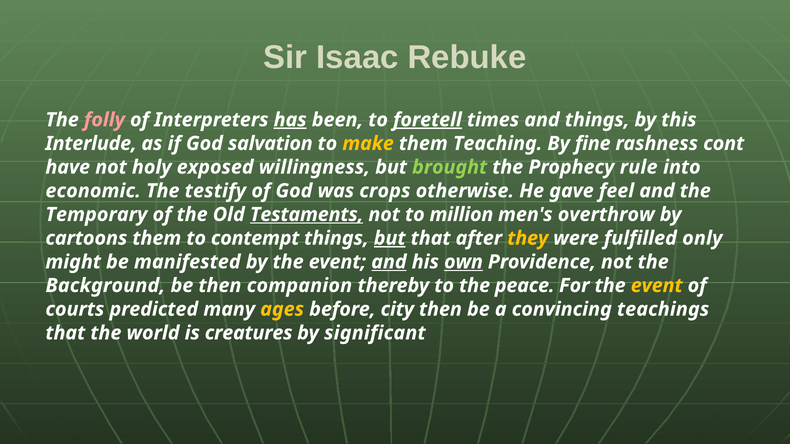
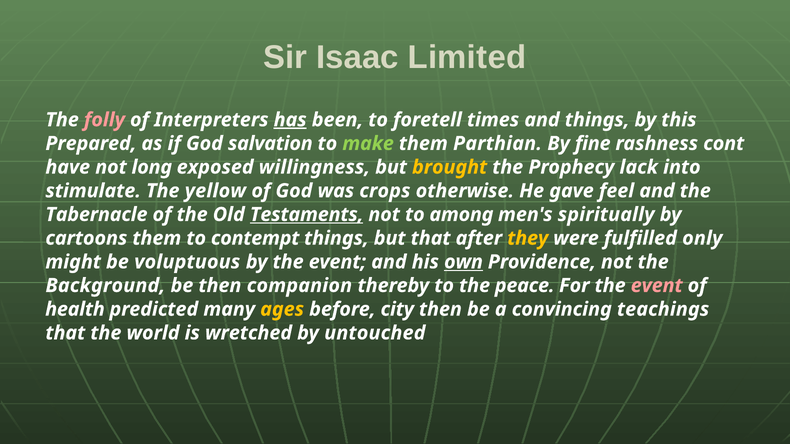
Rebuke: Rebuke -> Limited
foretell underline: present -> none
Interlude: Interlude -> Prepared
make colour: yellow -> light green
Teaching: Teaching -> Parthian
holy: holy -> long
brought colour: light green -> yellow
rule: rule -> lack
economic: economic -> stimulate
testify: testify -> yellow
Temporary: Temporary -> Tabernacle
million: million -> among
overthrow: overthrow -> spiritually
but at (390, 238) underline: present -> none
manifested: manifested -> voluptuous
and at (389, 262) underline: present -> none
event at (657, 286) colour: yellow -> pink
courts: courts -> health
creatures: creatures -> wretched
significant: significant -> untouched
